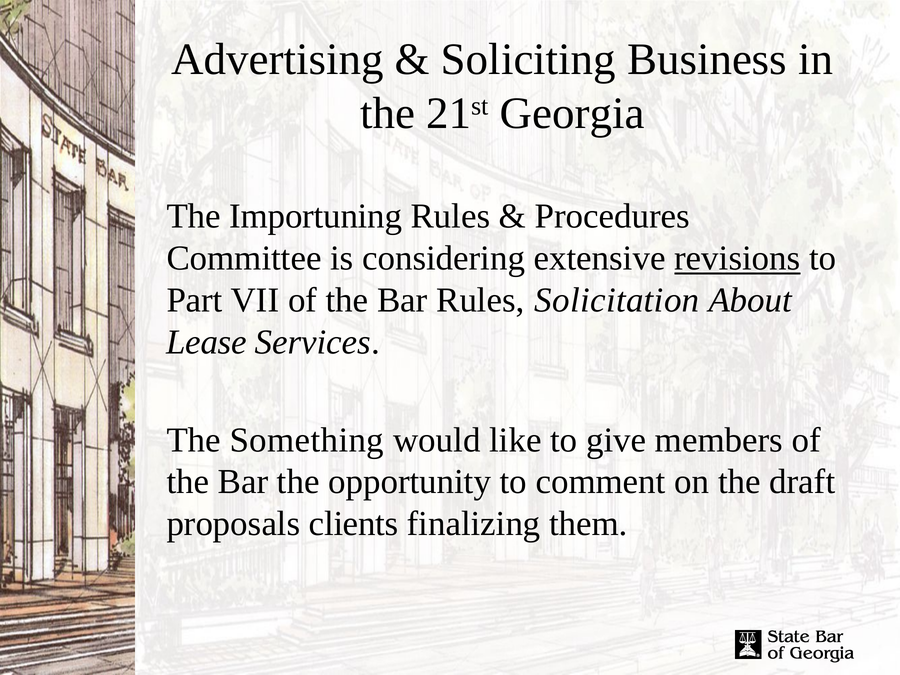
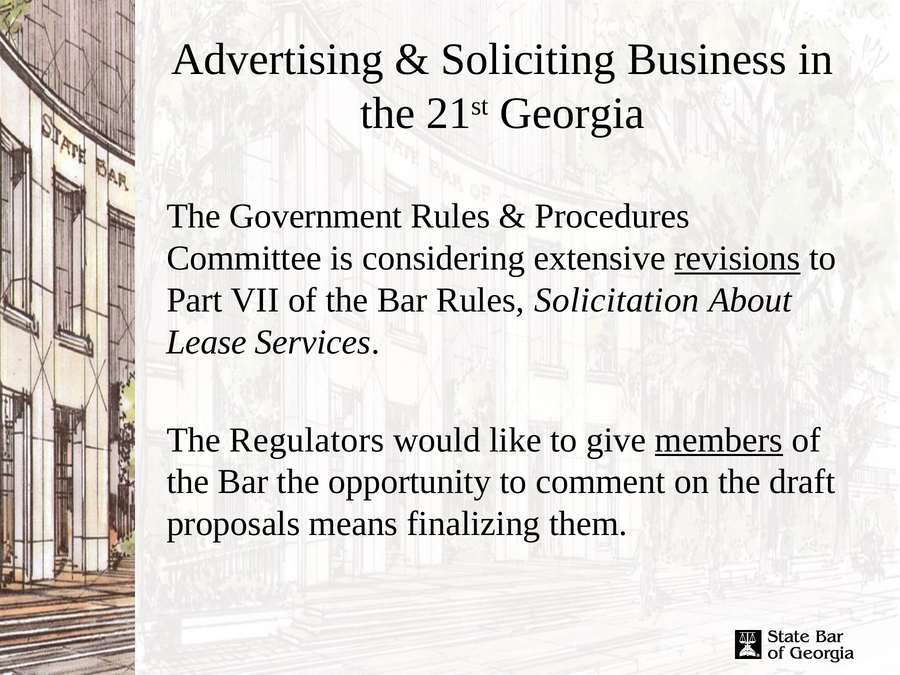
Importuning: Importuning -> Government
Something: Something -> Regulators
members underline: none -> present
clients: clients -> means
